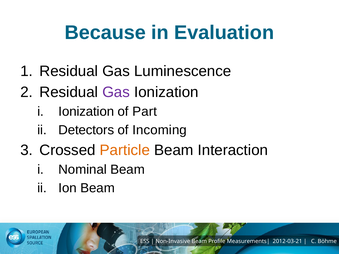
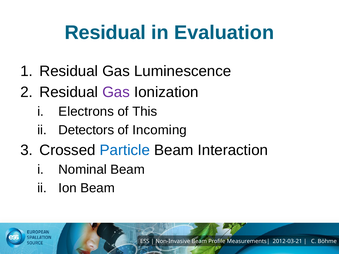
Because at (105, 33): Because -> Residual
Ionization at (86, 112): Ionization -> Electrons
Part: Part -> This
Particle colour: orange -> blue
